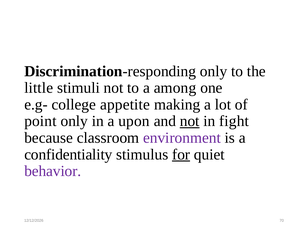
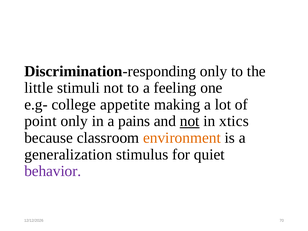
among: among -> feeling
upon: upon -> pains
fight: fight -> xtics
environment colour: purple -> orange
confidentiality: confidentiality -> generalization
for underline: present -> none
